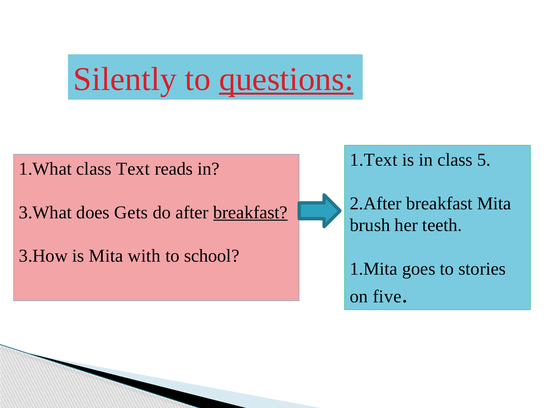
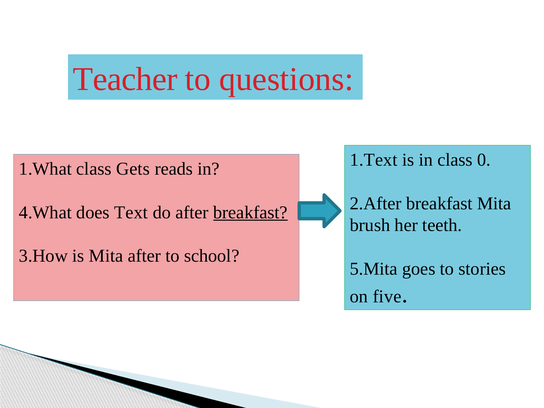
Silently: Silently -> Teacher
questions underline: present -> none
5: 5 -> 0
Text: Text -> Gets
3.What: 3.What -> 4.What
Gets: Gets -> Text
Mita with: with -> after
1.Mita: 1.Mita -> 5.Mita
